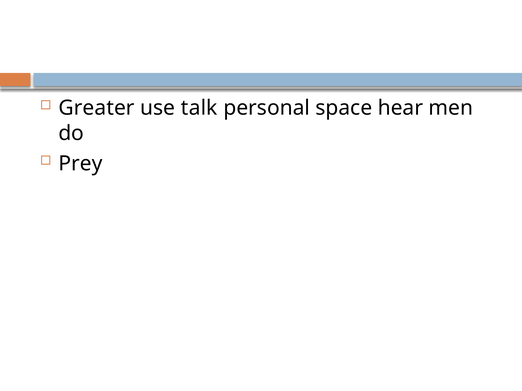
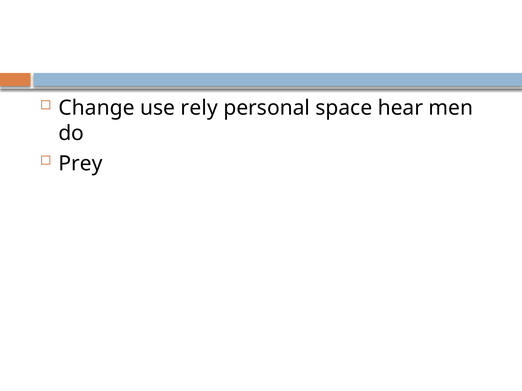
Greater: Greater -> Change
talk: talk -> rely
